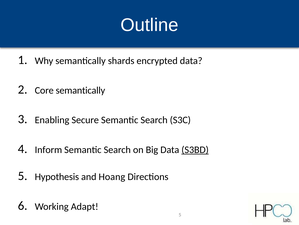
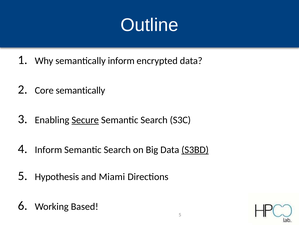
semantically shards: shards -> inform
Secure underline: none -> present
Hoang: Hoang -> Miami
Adapt: Adapt -> Based
